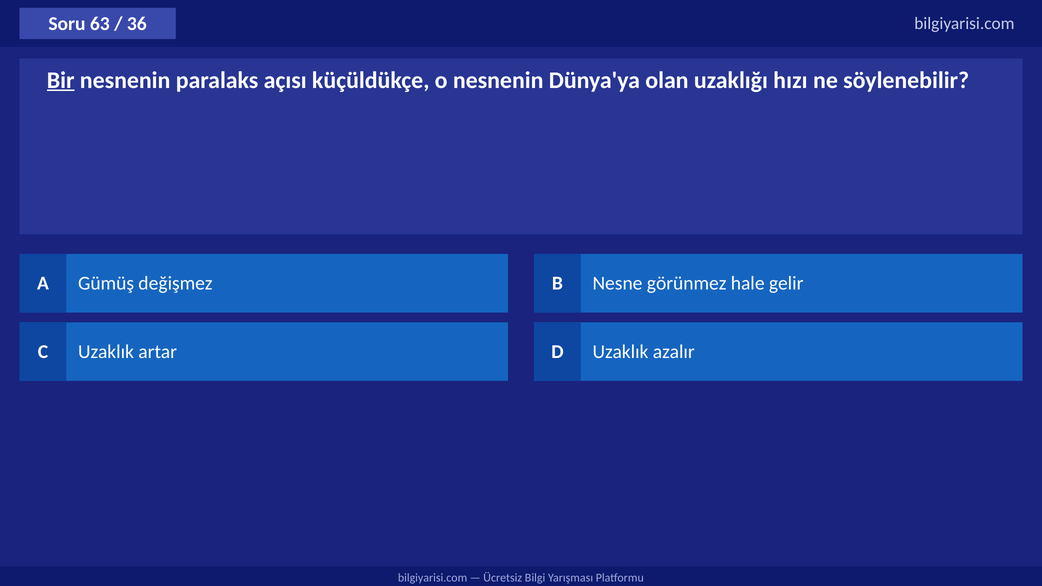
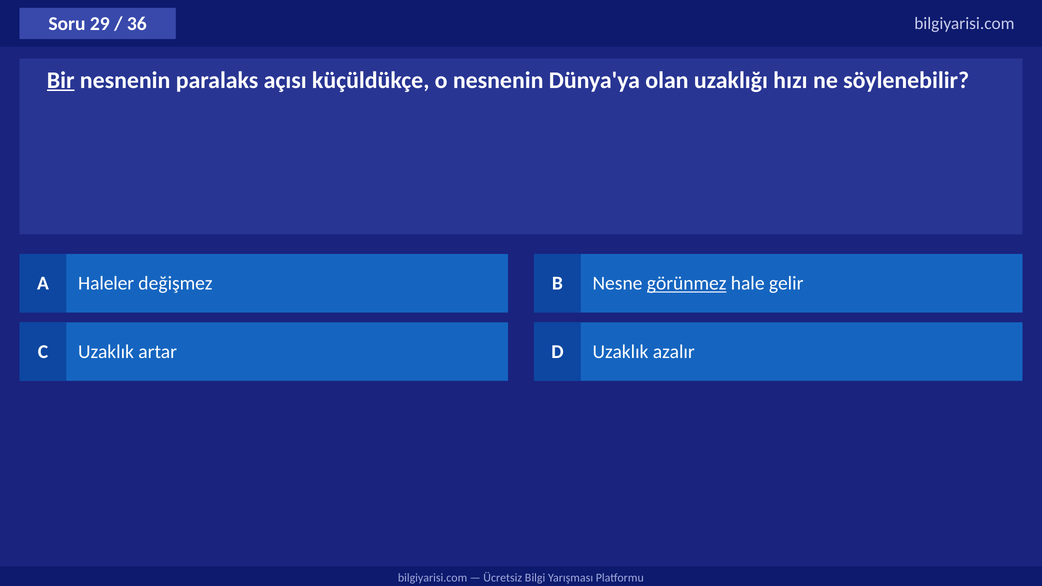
63: 63 -> 29
Gümüş: Gümüş -> Haleler
görünmez underline: none -> present
